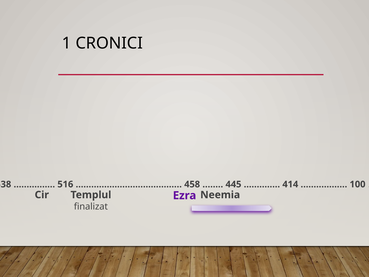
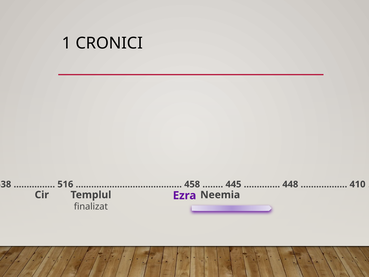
414: 414 -> 448
100: 100 -> 410
